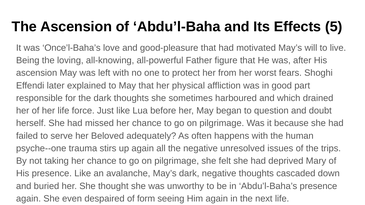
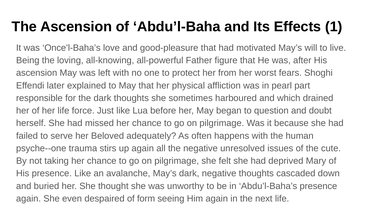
5: 5 -> 1
good: good -> pearl
trips: trips -> cute
